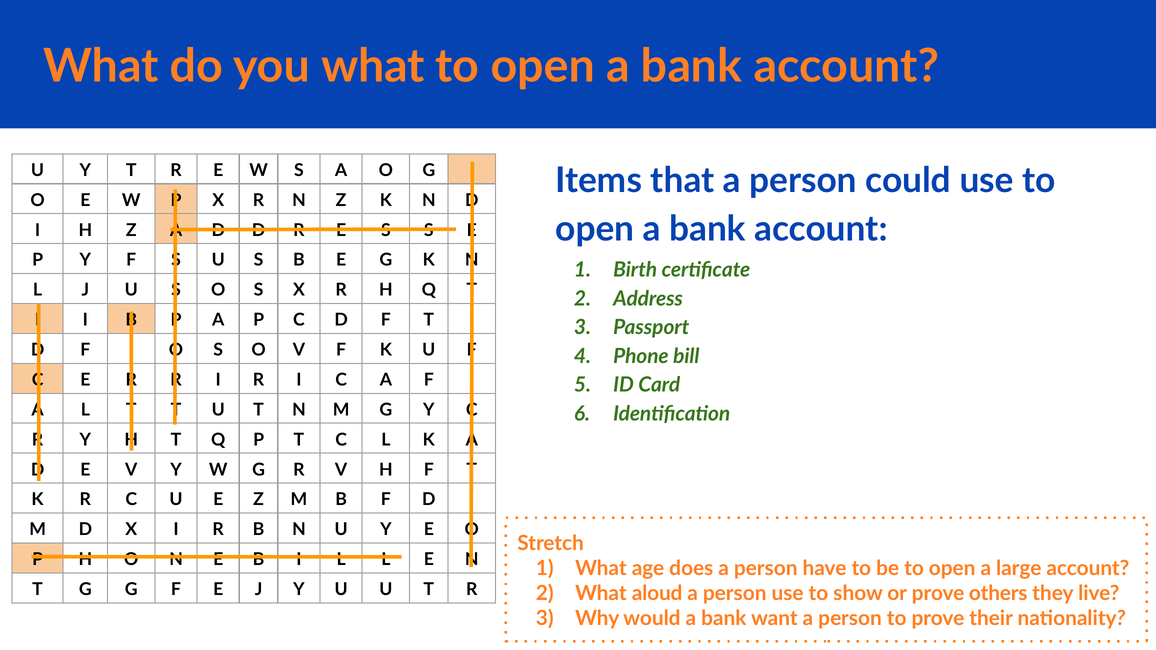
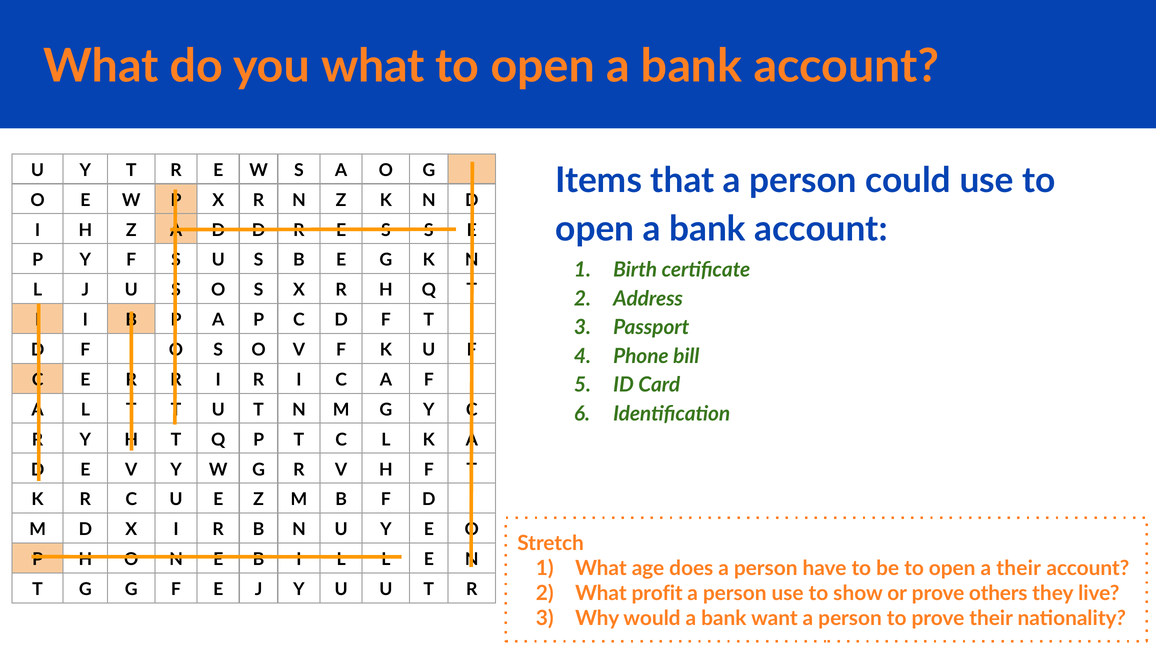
a large: large -> their
aloud: aloud -> profit
